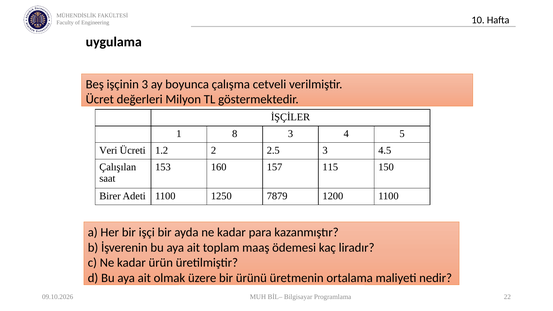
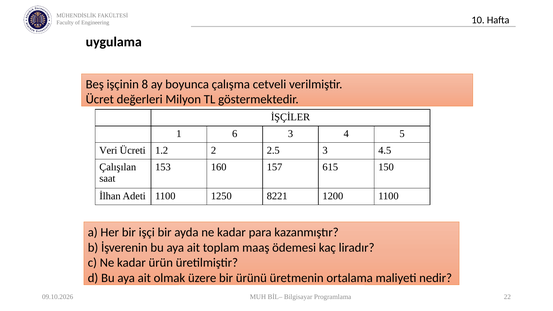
işçinin 3: 3 -> 8
8: 8 -> 6
115: 115 -> 615
Birer: Birer -> İlhan
7879: 7879 -> 8221
